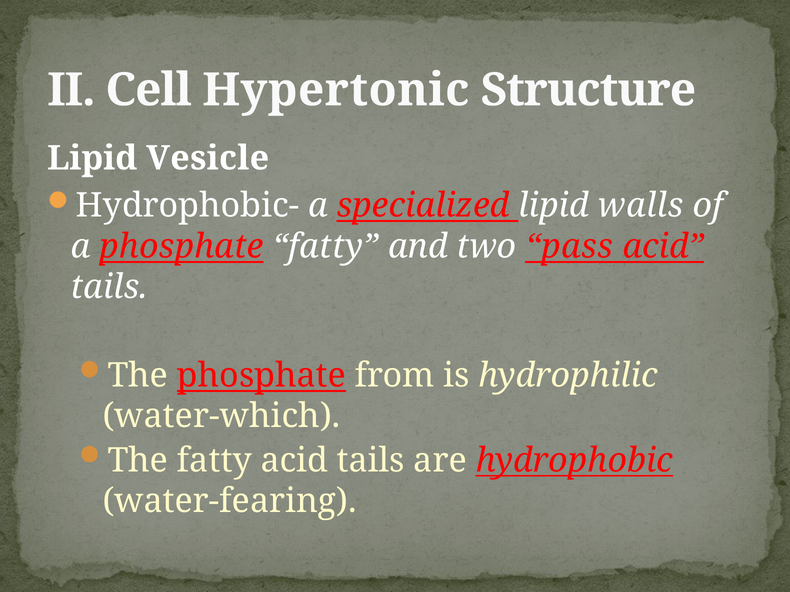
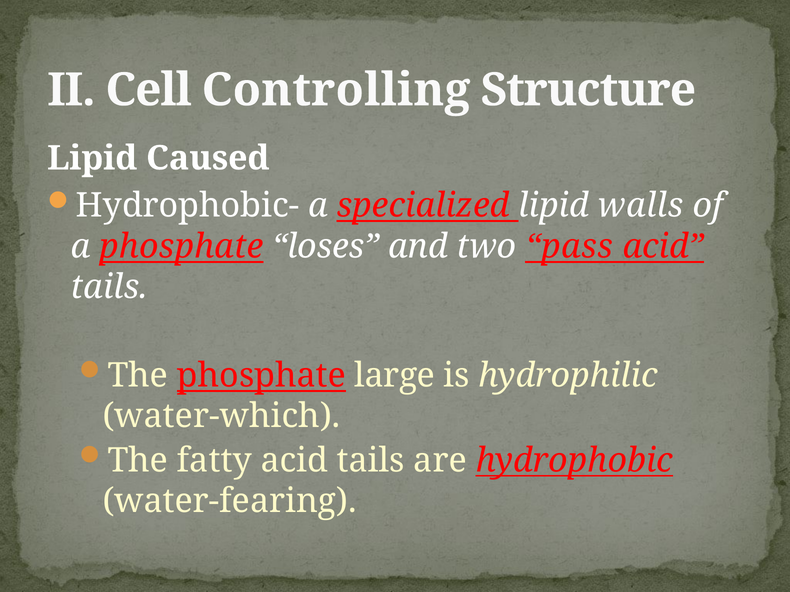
Hypertonic: Hypertonic -> Controlling
Vesicle: Vesicle -> Caused
phosphate fatty: fatty -> loses
from: from -> large
